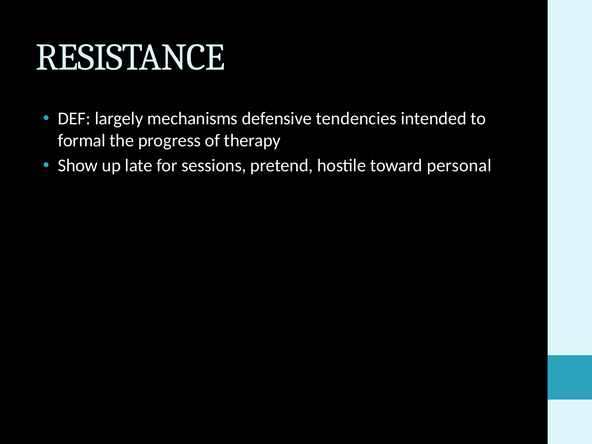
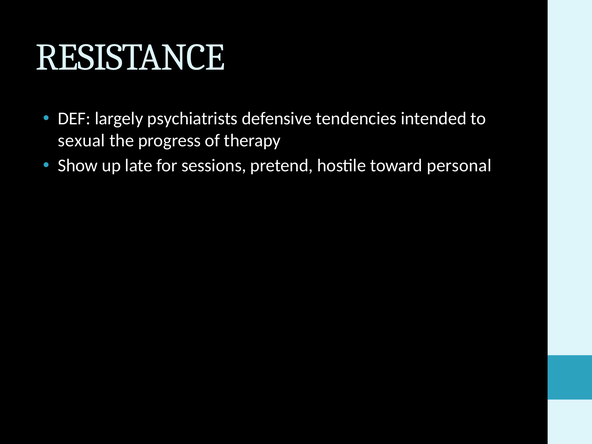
mechanisms: mechanisms -> psychiatrists
formal: formal -> sexual
